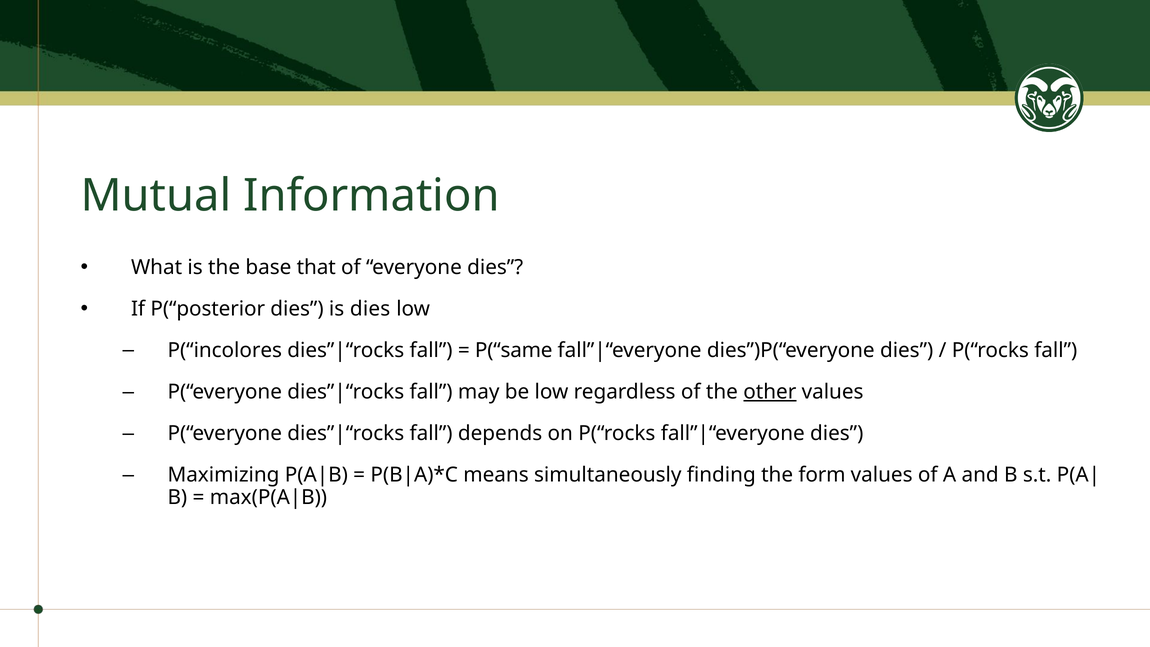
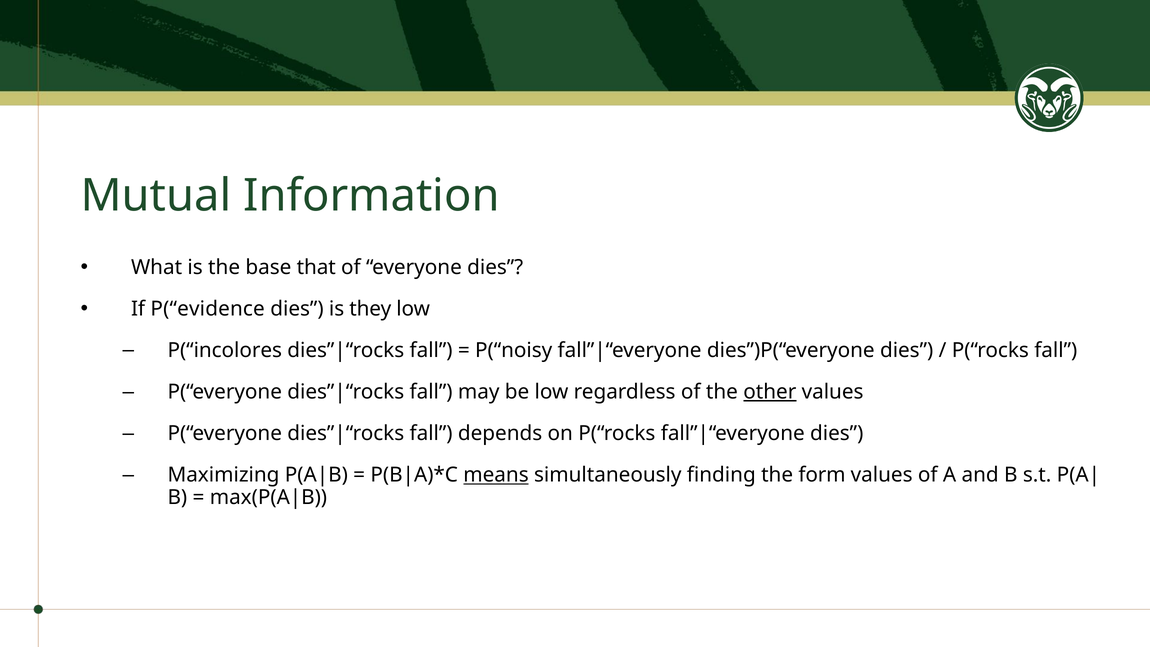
P(“posterior: P(“posterior -> P(“evidence
is dies: dies -> they
P(“same: P(“same -> P(“noisy
means underline: none -> present
